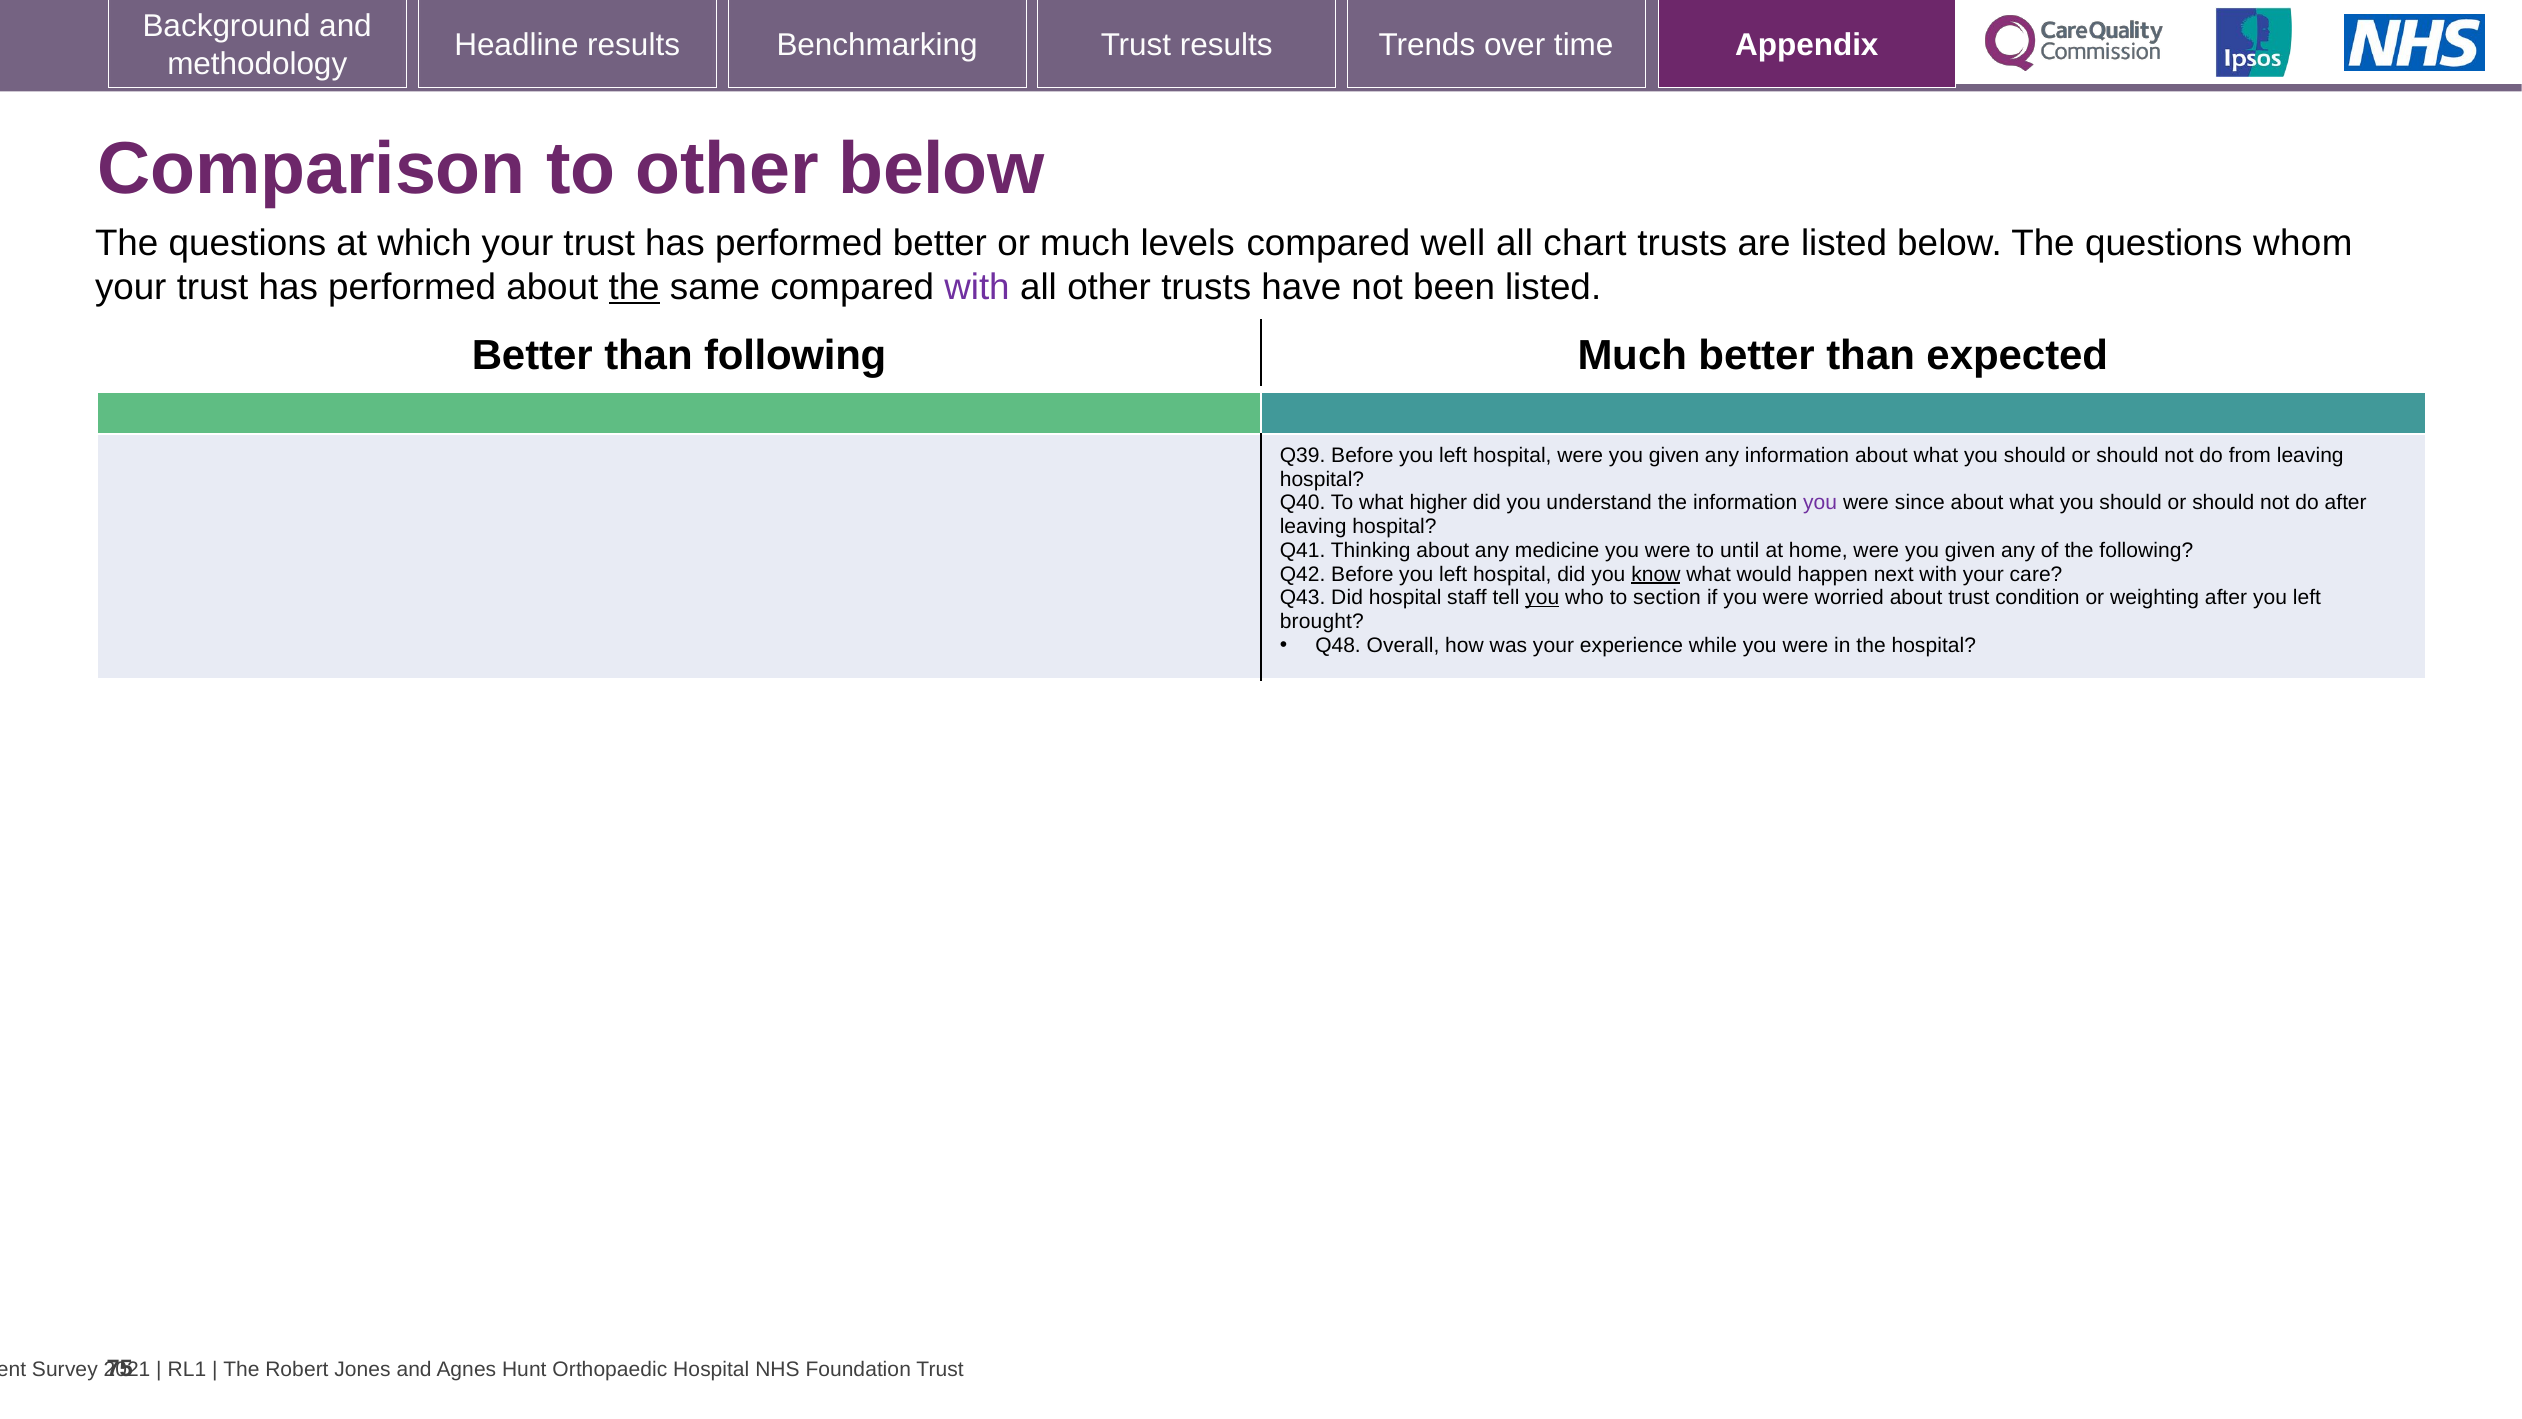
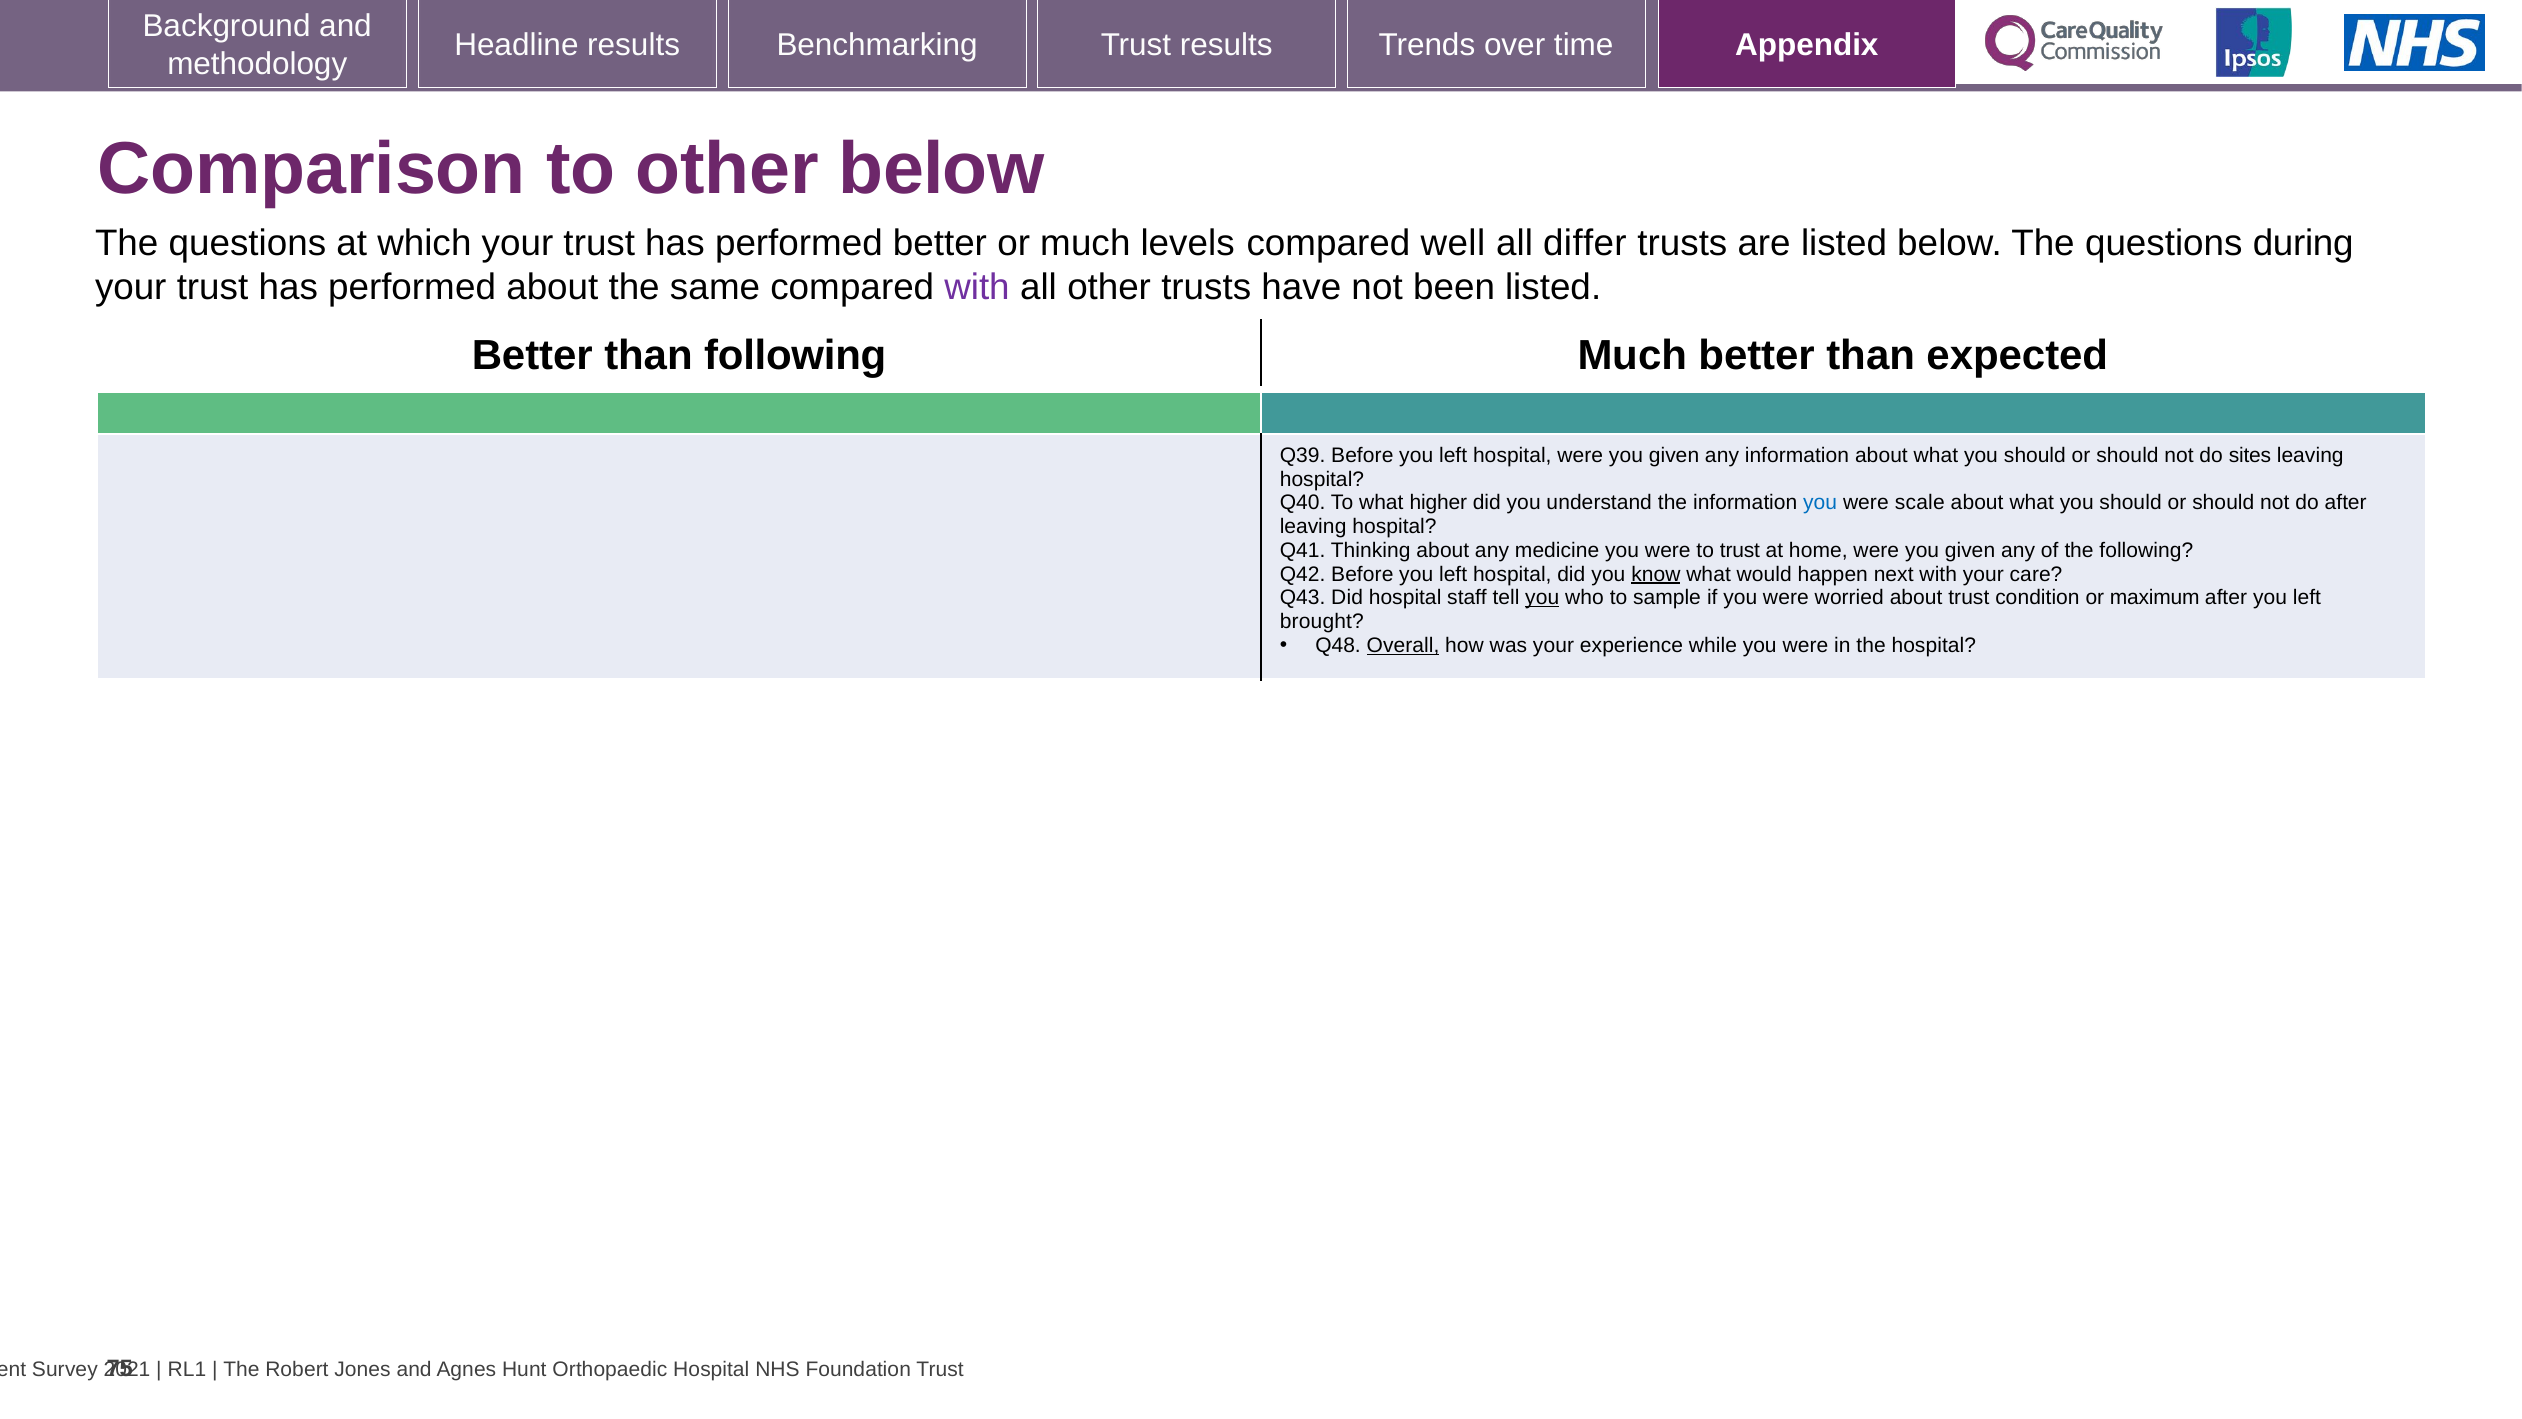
chart: chart -> differ
whom: whom -> during
the at (634, 287) underline: present -> none
from: from -> sites
you at (1820, 503) colour: purple -> blue
since: since -> scale
to until: until -> trust
section: section -> sample
weighting: weighting -> maximum
Overall underline: none -> present
